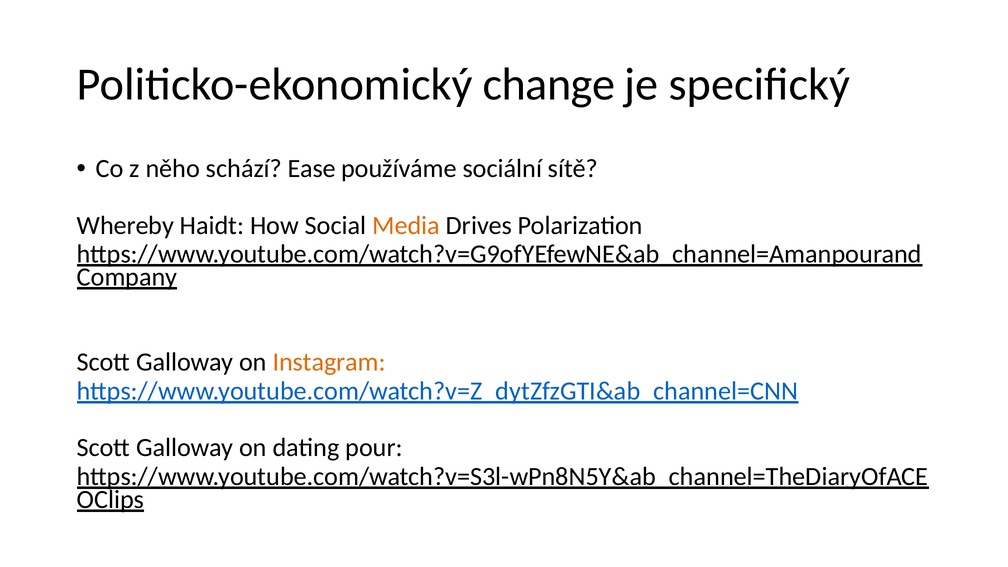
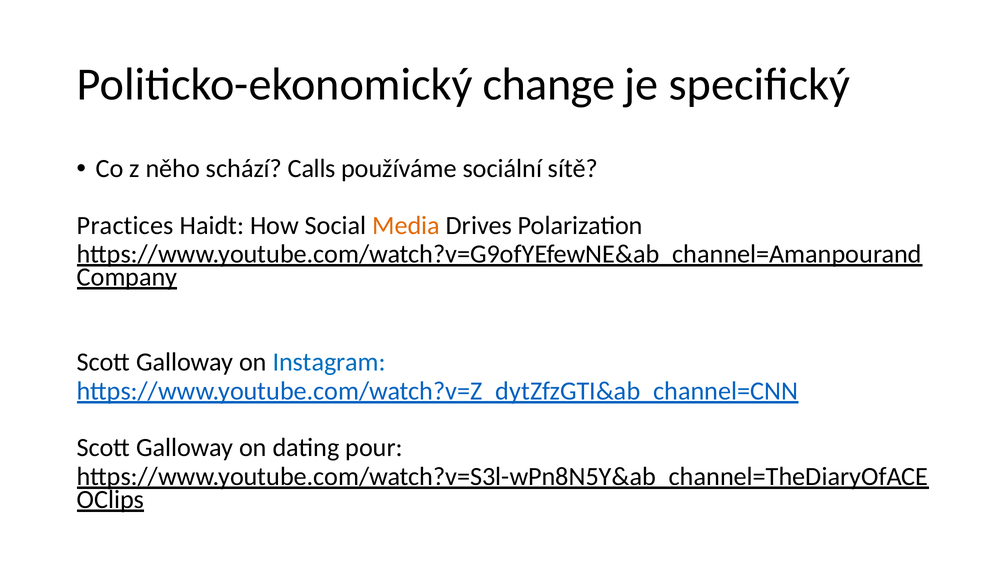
Ease: Ease -> Calls
Whereby: Whereby -> Practices
Instagram colour: orange -> blue
